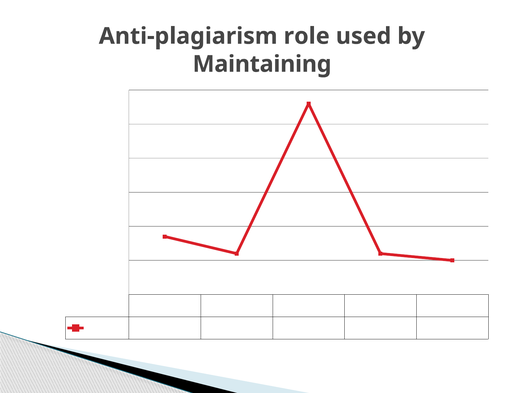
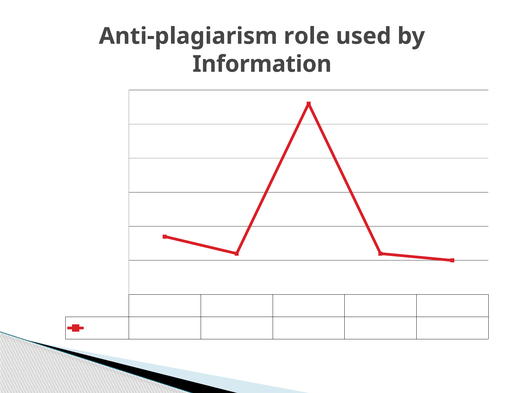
Maintaining: Maintaining -> Information
